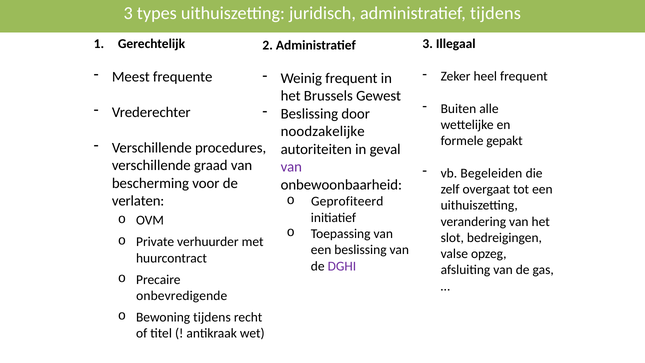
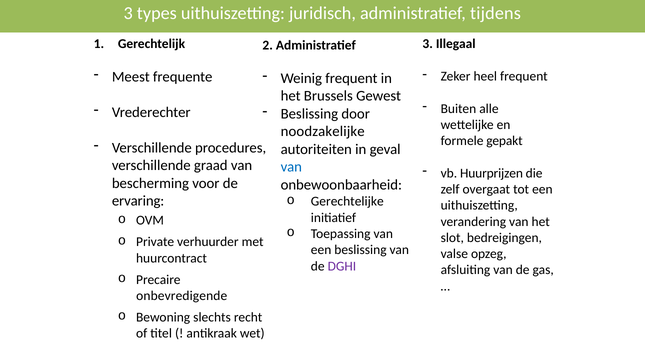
van at (291, 167) colour: purple -> blue
Begeleiden: Begeleiden -> Huurprijzen
Geprofiteerd: Geprofiteerd -> Gerechtelijke
verlaten: verlaten -> ervaring
Bewoning tijdens: tijdens -> slechts
